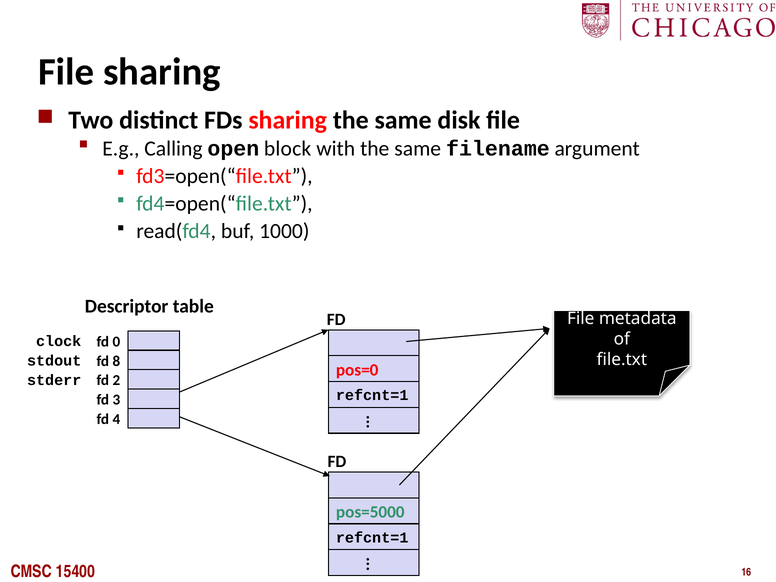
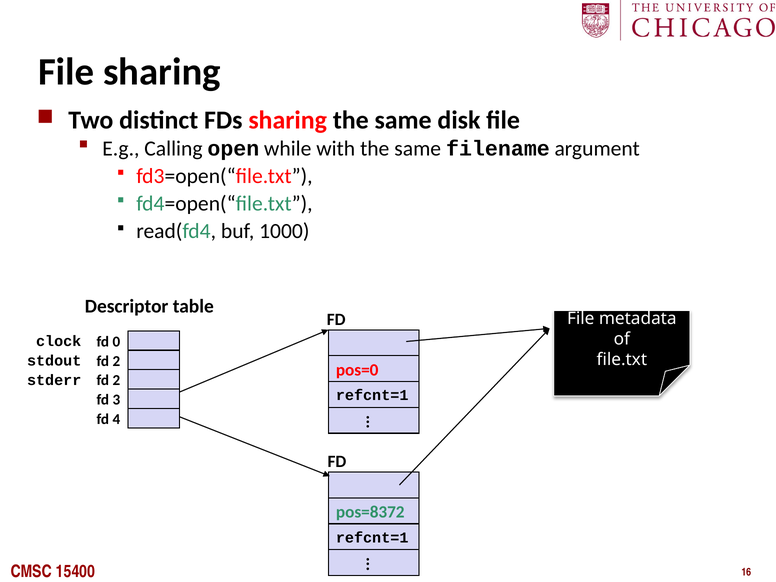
block: block -> while
8 at (116, 361): 8 -> 2
pos=5000: pos=5000 -> pos=8372
